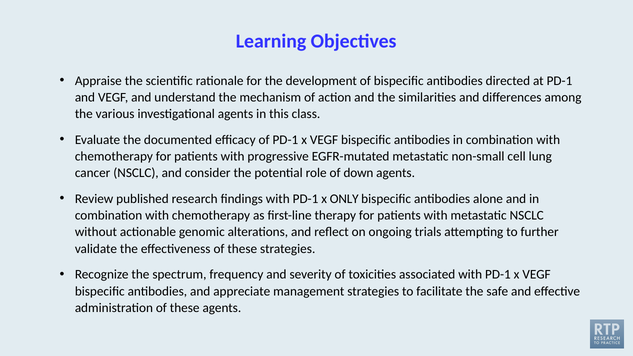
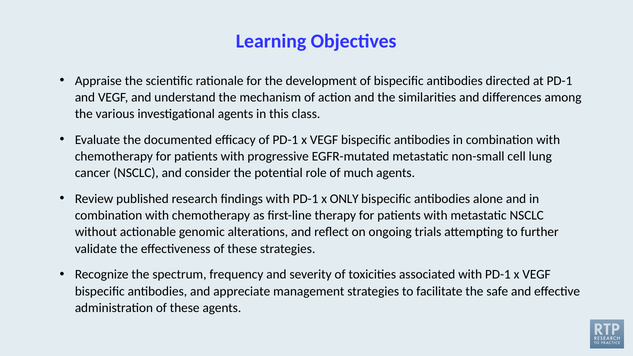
down: down -> much
